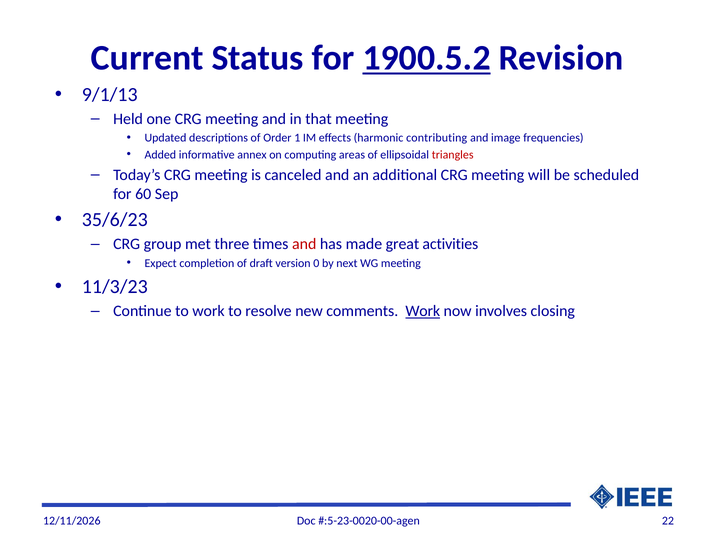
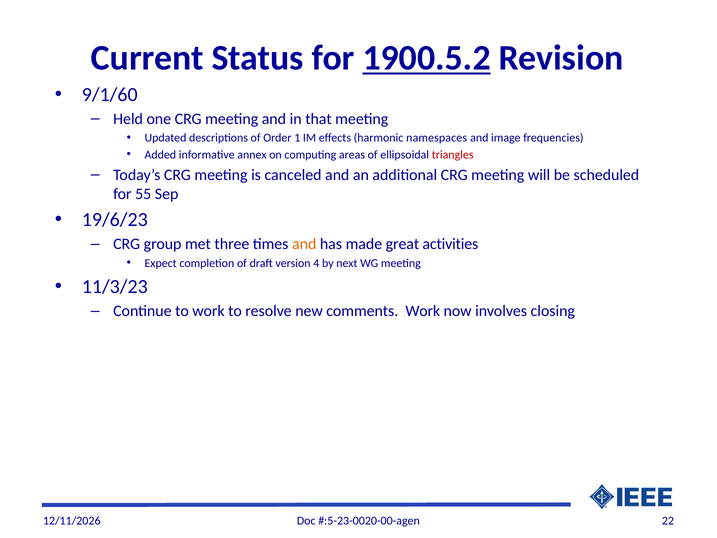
9/1/13: 9/1/13 -> 9/1/60
contributing: contributing -> namespaces
60: 60 -> 55
35/6/23: 35/6/23 -> 19/6/23
and at (304, 244) colour: red -> orange
0: 0 -> 4
Work at (423, 311) underline: present -> none
